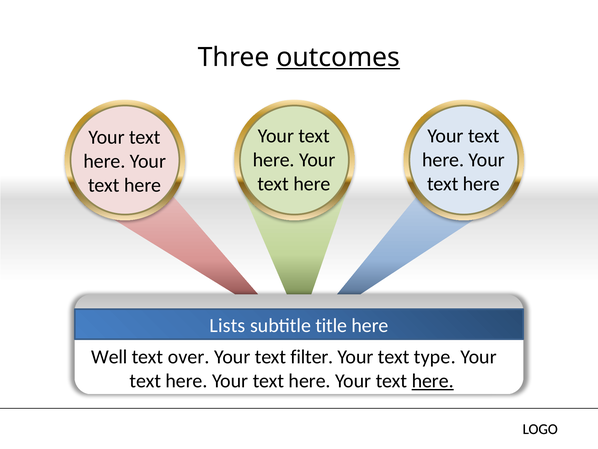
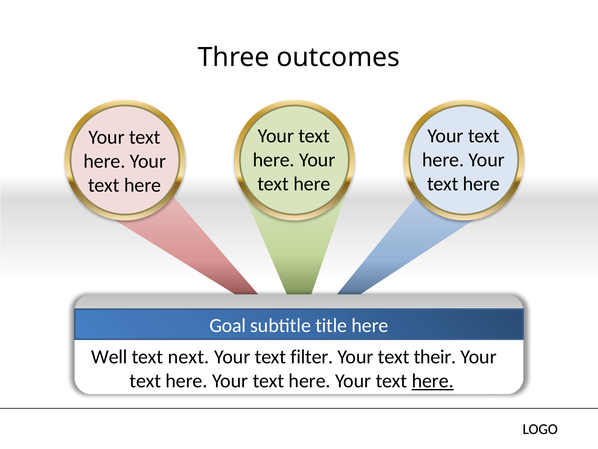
outcomes underline: present -> none
Lists: Lists -> Goal
over: over -> next
type: type -> their
